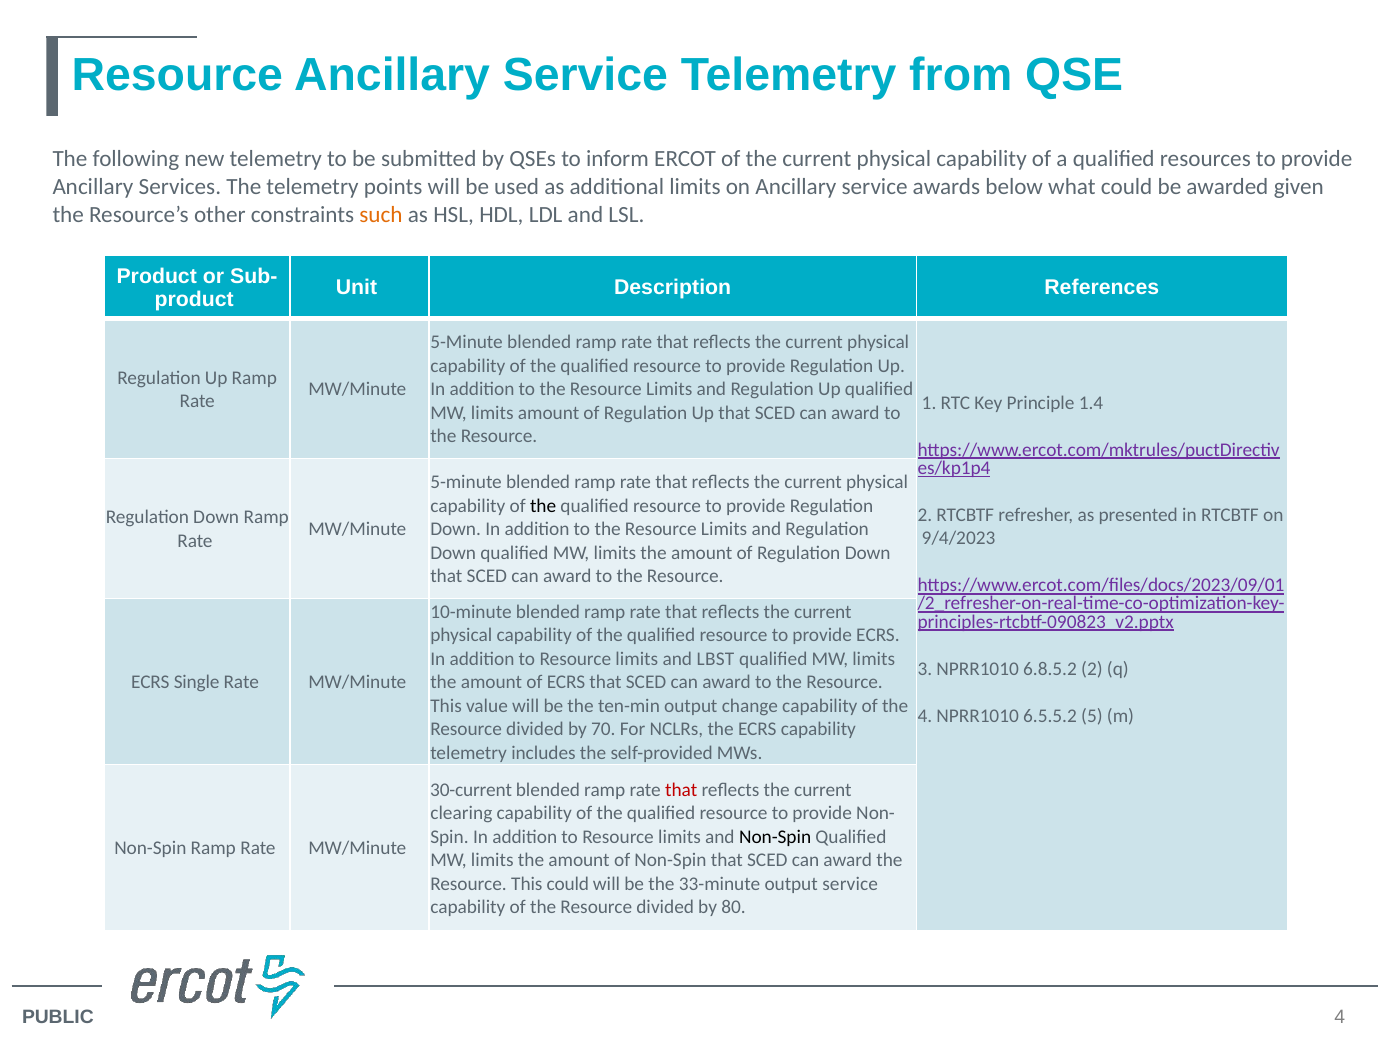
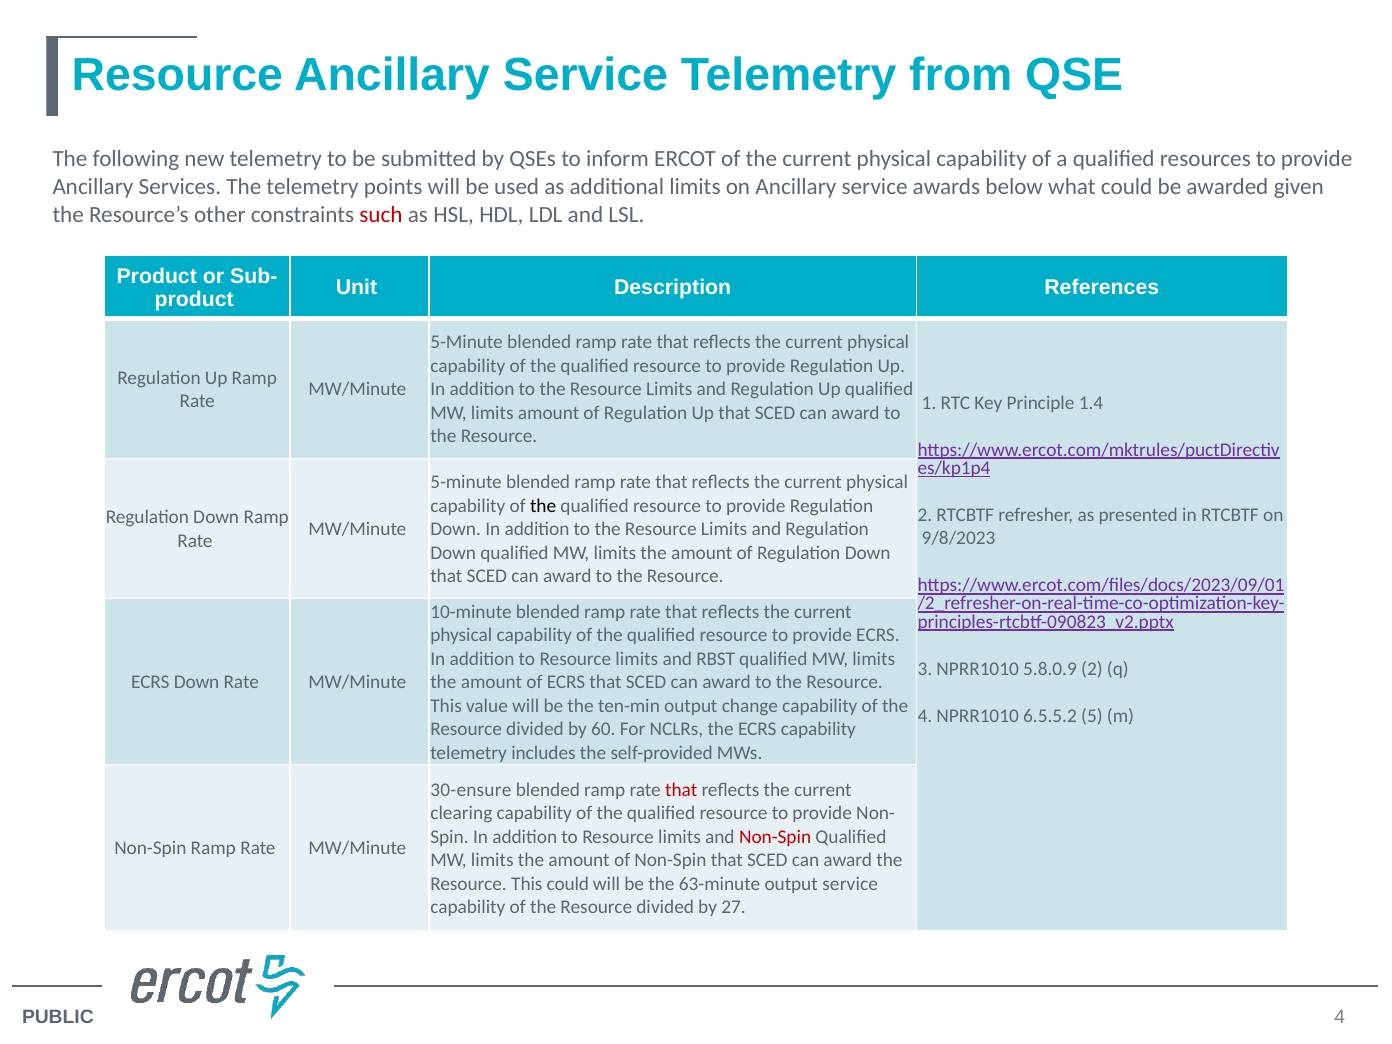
such colour: orange -> red
9/4/2023: 9/4/2023 -> 9/8/2023
LBST: LBST -> RBST
6.8.5.2: 6.8.5.2 -> 5.8.0.9
ECRS Single: Single -> Down
70: 70 -> 60
30-current: 30-current -> 30-ensure
Non-Spin at (775, 837) colour: black -> red
33-minute: 33-minute -> 63-minute
80: 80 -> 27
